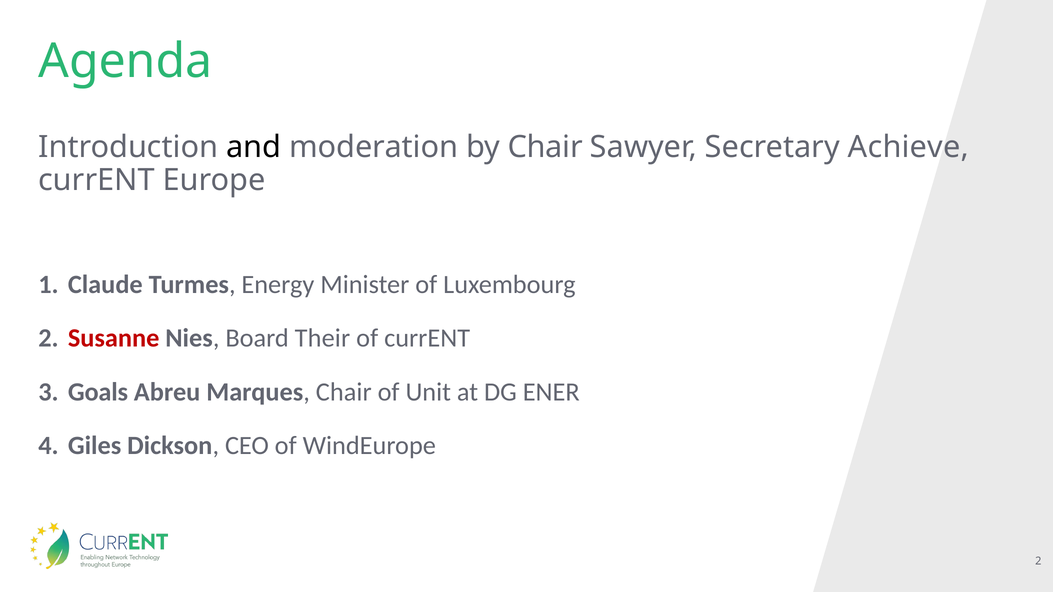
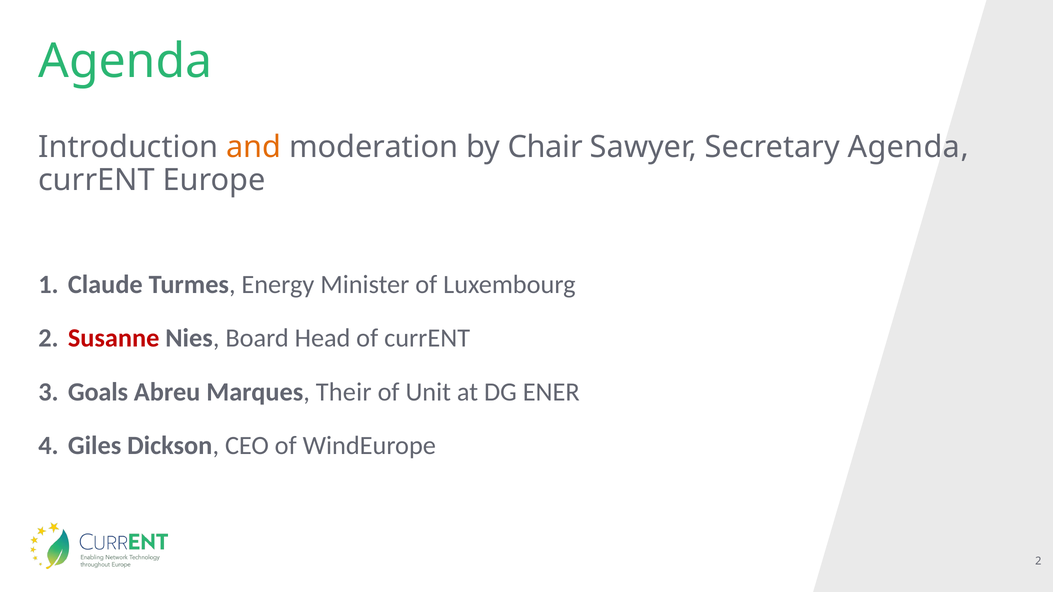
and colour: black -> orange
Secretary Achieve: Achieve -> Agenda
Their: Their -> Head
Marques Chair: Chair -> Their
